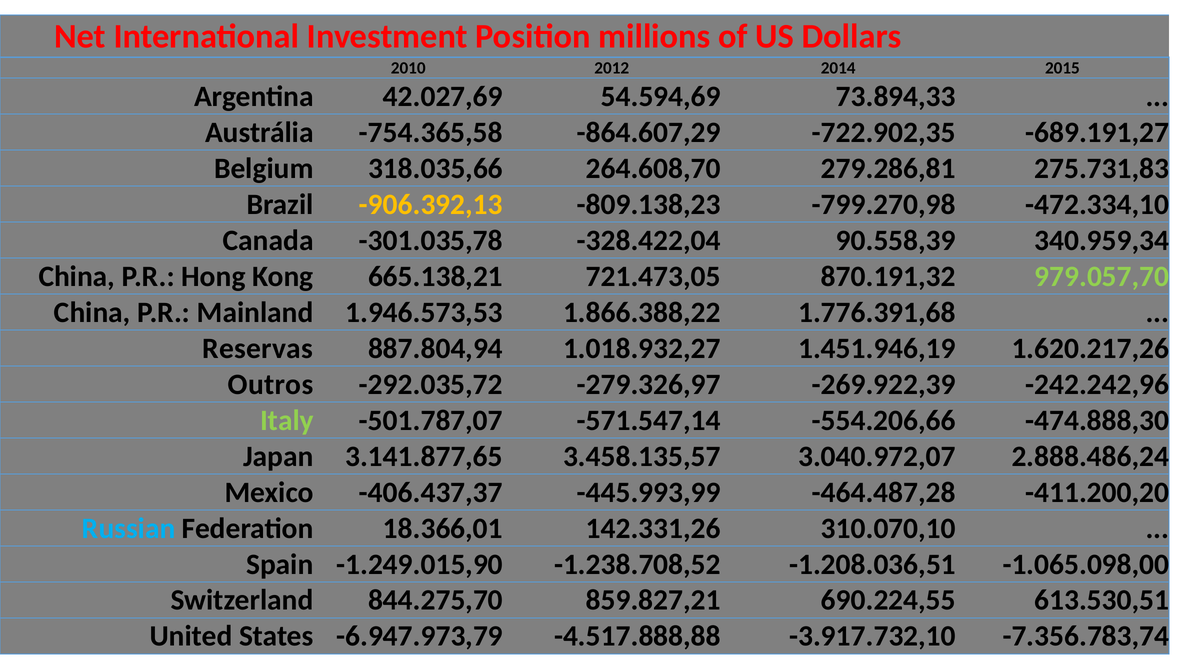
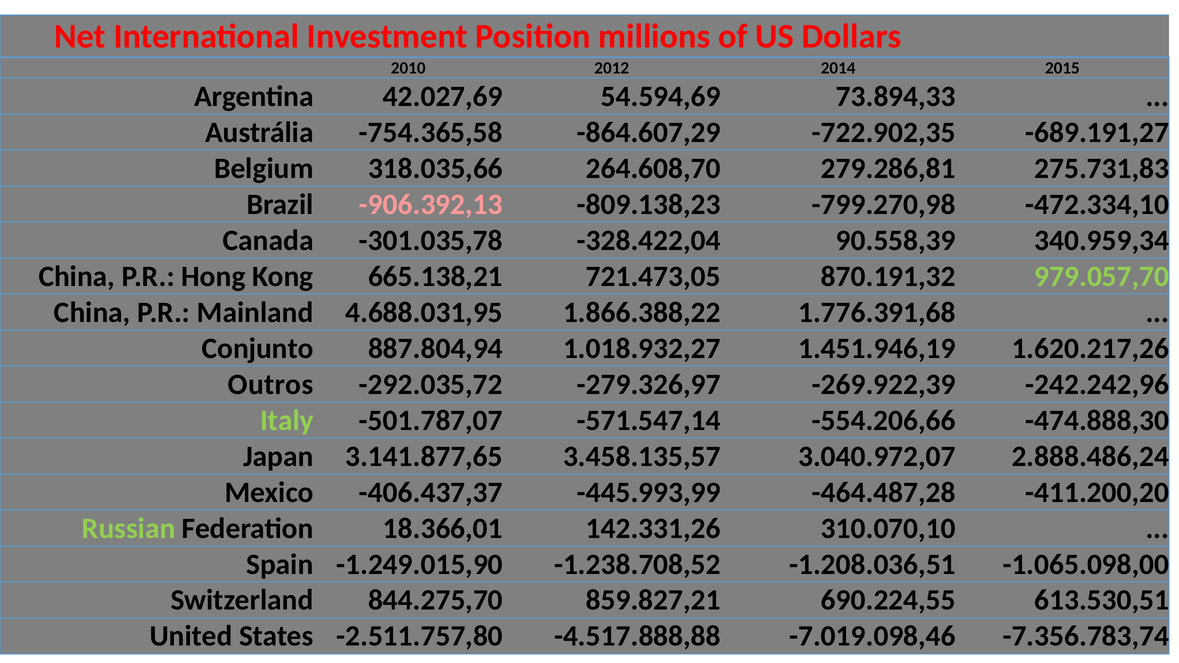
-906.392,13 colour: yellow -> pink
1.946.573,53: 1.946.573,53 -> 4.688.031,95
Reservas: Reservas -> Conjunto
Russian colour: light blue -> light green
-6.947.973,79: -6.947.973,79 -> -2.511.757,80
-3.917.732,10: -3.917.732,10 -> -7.019.098,46
